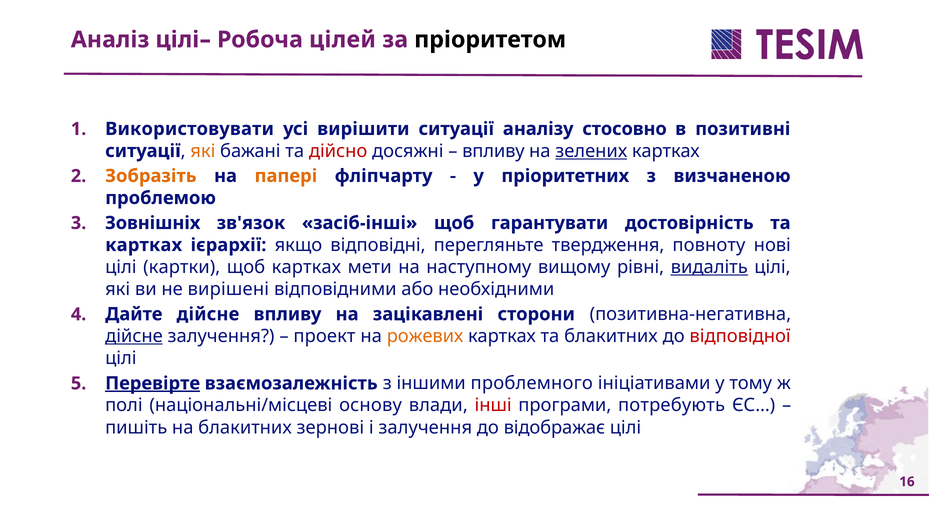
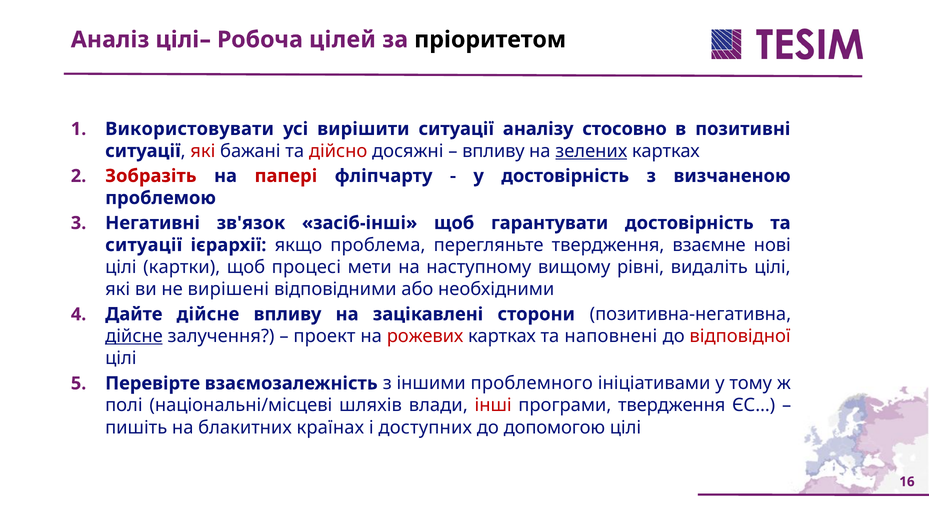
які at (203, 151) colour: orange -> red
Зобразіть colour: orange -> red
папері colour: orange -> red
у пріоритетних: пріоритетних -> достовірність
Зовнішніх: Зовнішніх -> Негативні
картках at (144, 245): картках -> ситуації
відповідні: відповідні -> проблема
повноту: повноту -> взаємне
щоб картках: картках -> процесі
видаліть underline: present -> none
рожевих colour: orange -> red
та блакитних: блакитних -> наповнені
Перевірте underline: present -> none
основу: основу -> шляхів
програми потребують: потребують -> твердження
зернові: зернові -> країнах
і залучення: залучення -> доступних
відображає: відображає -> допомогою
